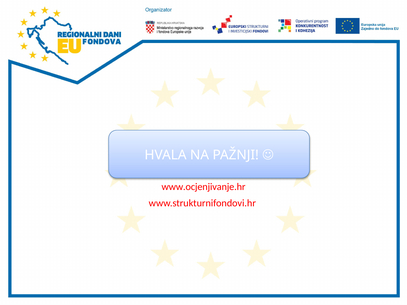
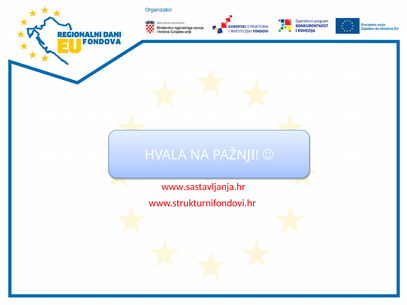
www.ocjenjivanje.hr: www.ocjenjivanje.hr -> www.sastavljanja.hr
